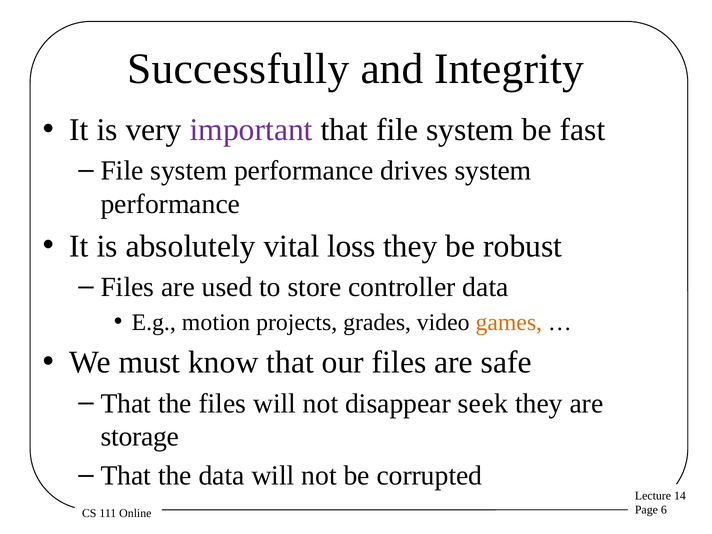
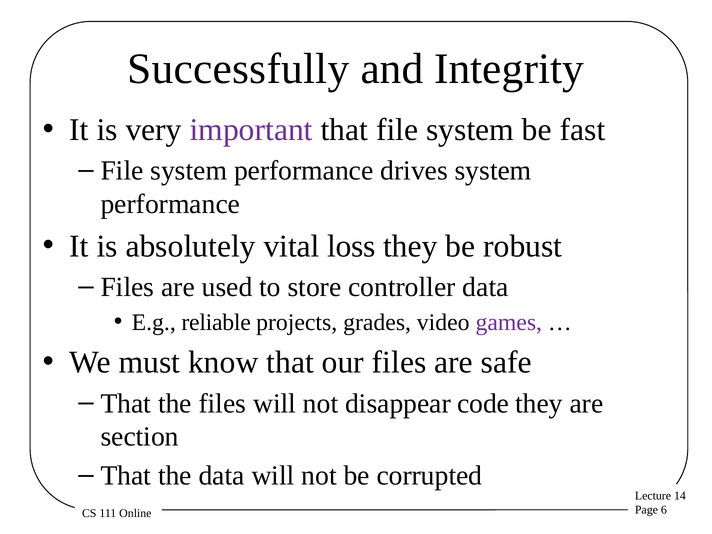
motion: motion -> reliable
games colour: orange -> purple
seek: seek -> code
storage: storage -> section
